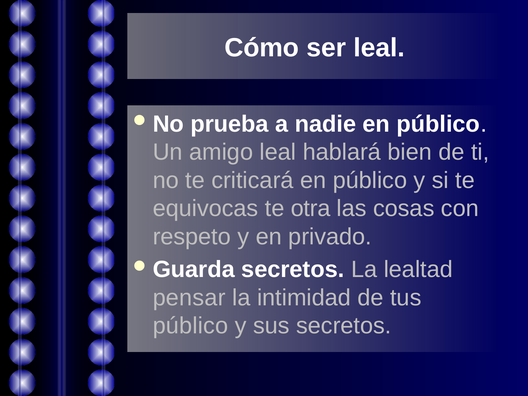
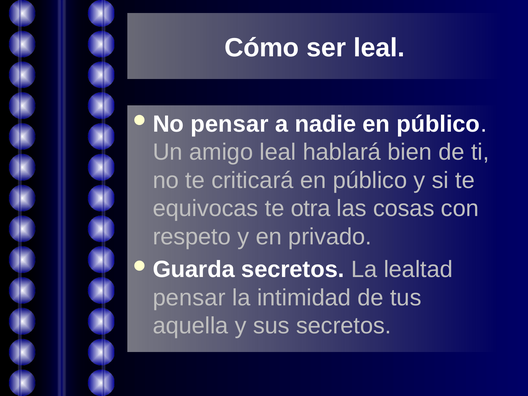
prueba at (230, 124): prueba -> pensar
público at (190, 326): público -> aquella
